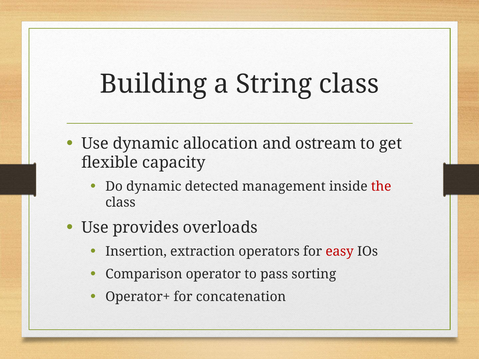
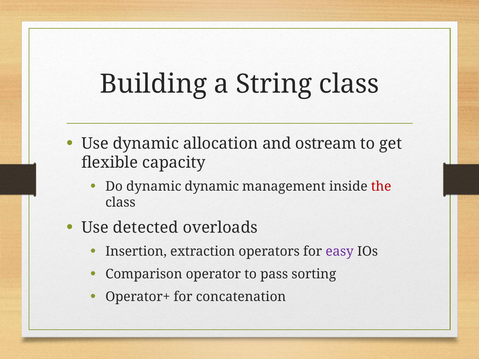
dynamic detected: detected -> dynamic
provides: provides -> detected
easy colour: red -> purple
